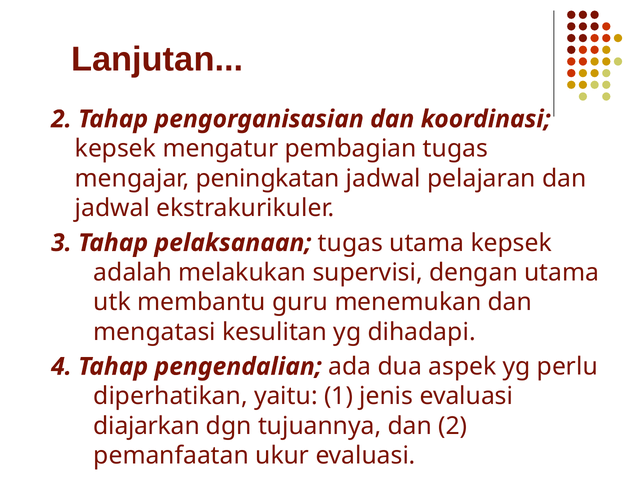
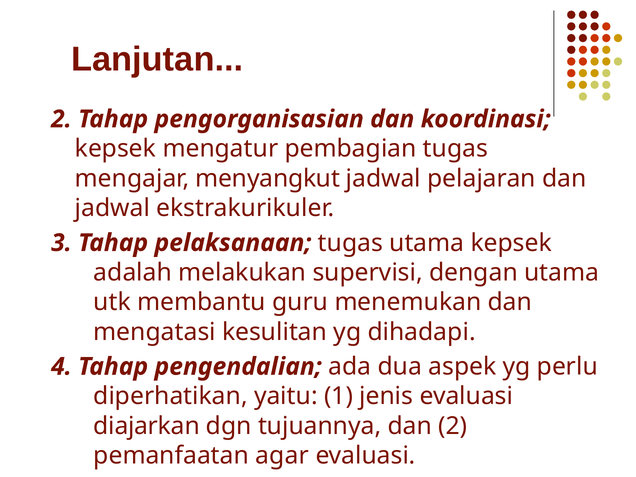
peningkatan: peningkatan -> menyangkut
ukur: ukur -> agar
